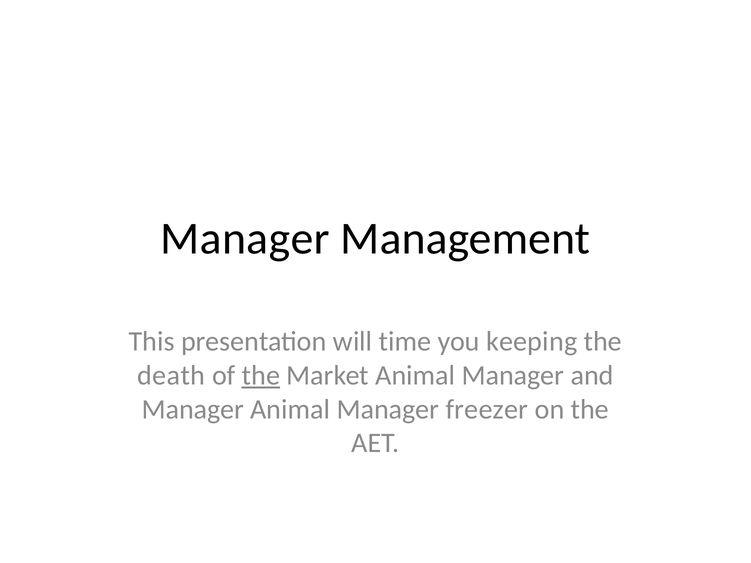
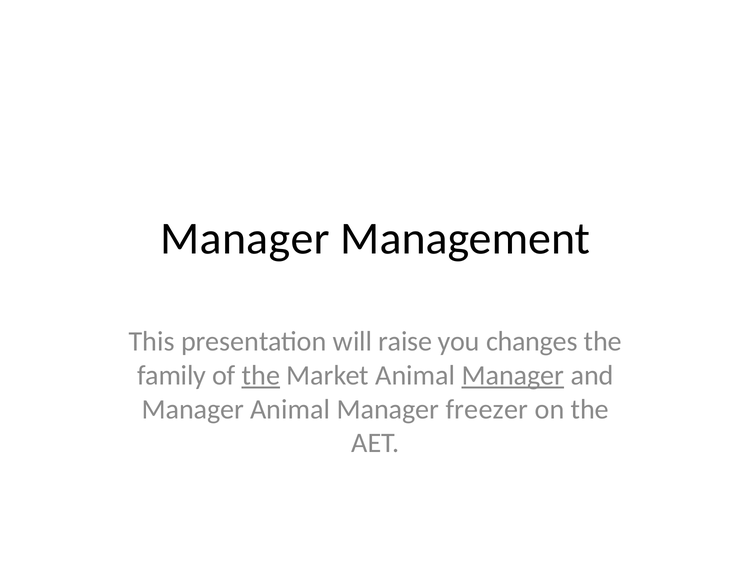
time: time -> raise
keeping: keeping -> changes
death: death -> family
Manager at (513, 376) underline: none -> present
